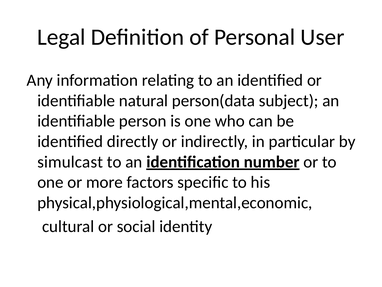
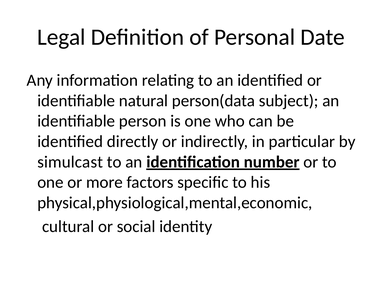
User: User -> Date
